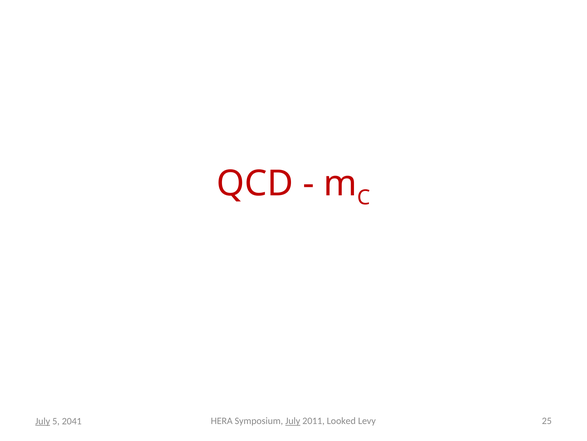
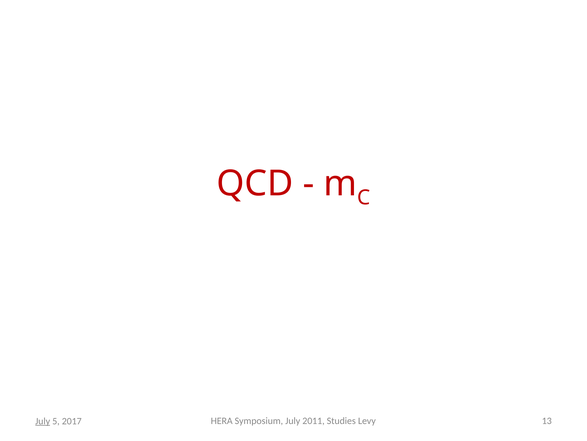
July at (293, 420) underline: present -> none
Looked: Looked -> Studies
25: 25 -> 13
2041: 2041 -> 2017
